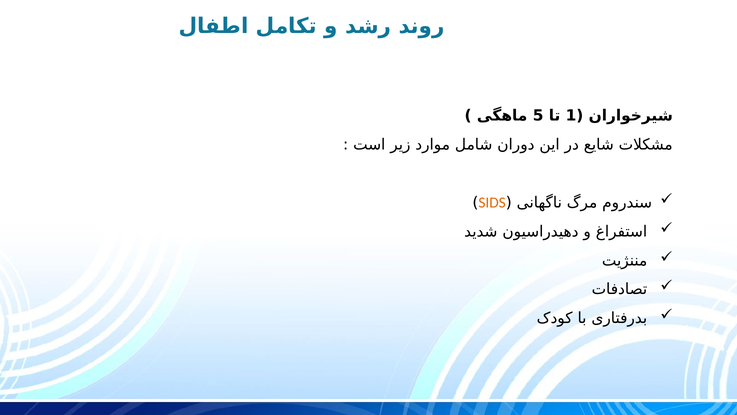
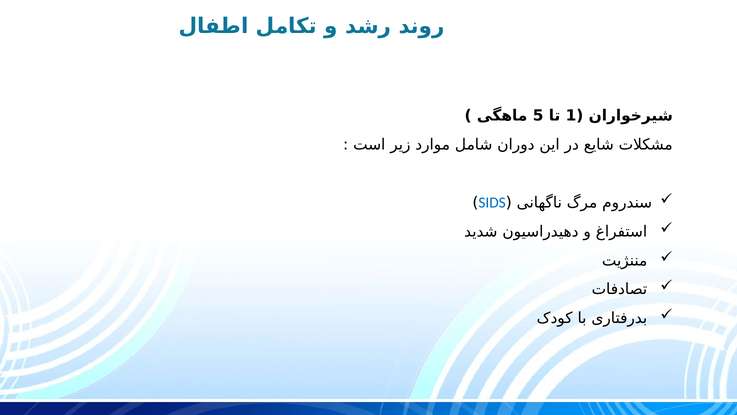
SIDS colour: orange -> blue
